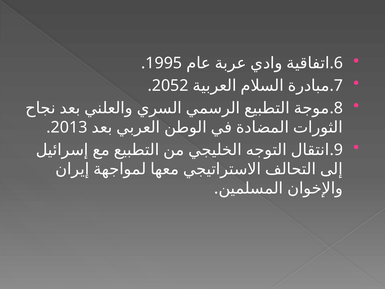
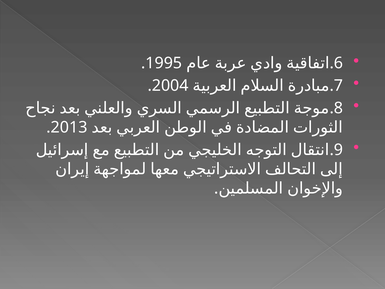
2052: 2052 -> 2004
